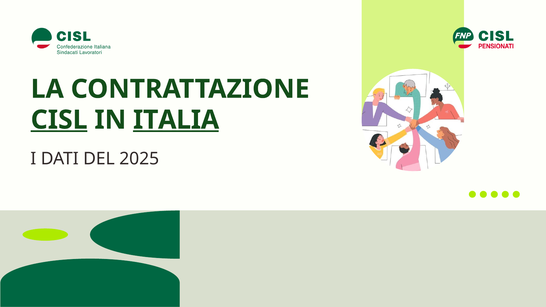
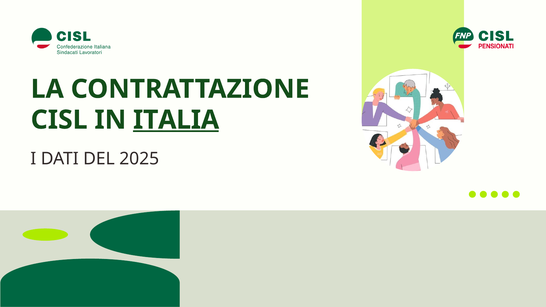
CISL underline: present -> none
